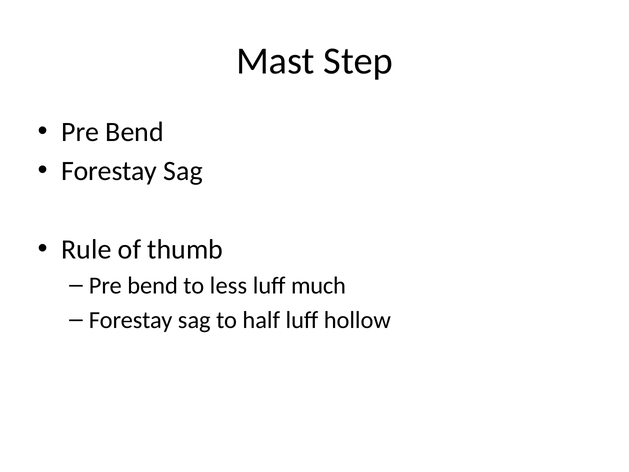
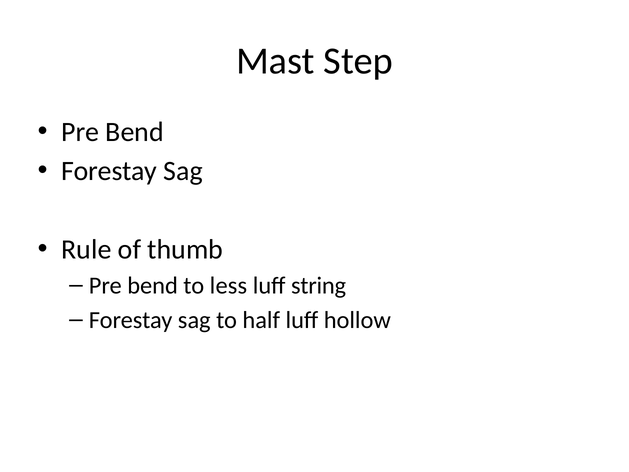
much: much -> string
